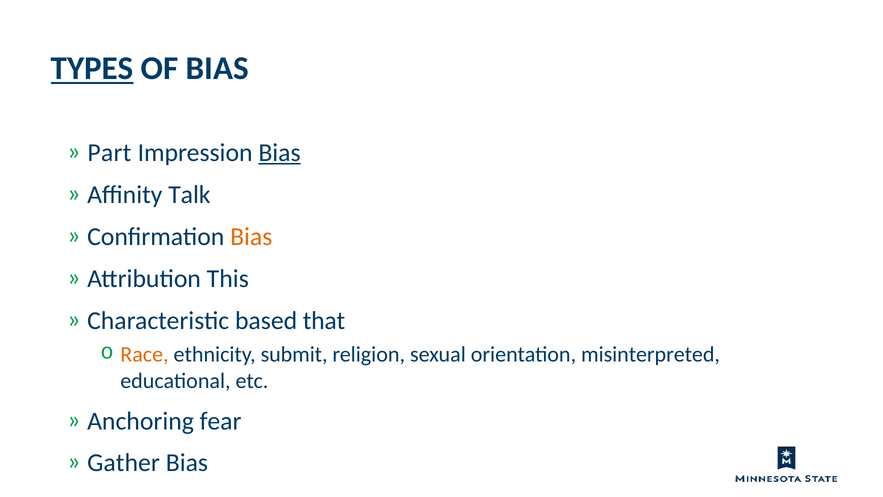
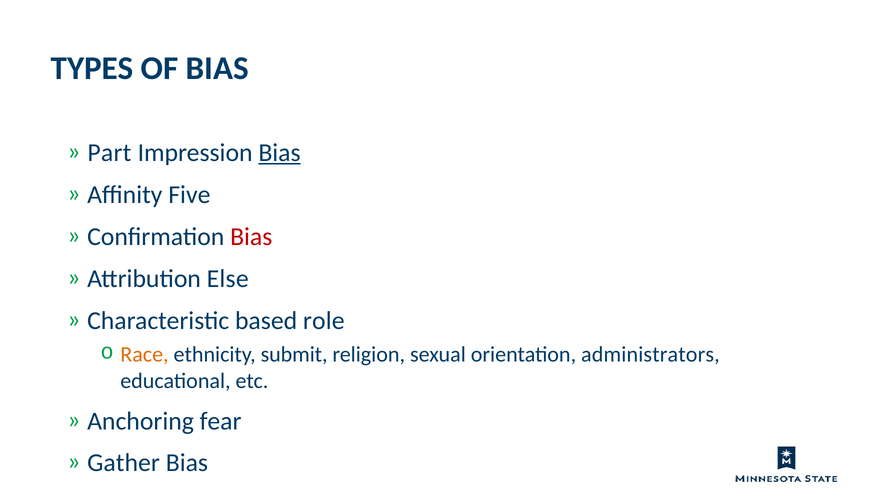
TYPES underline: present -> none
Talk: Talk -> Five
Bias at (251, 237) colour: orange -> red
This: This -> Else
that: that -> role
misinterpreted: misinterpreted -> administrators
